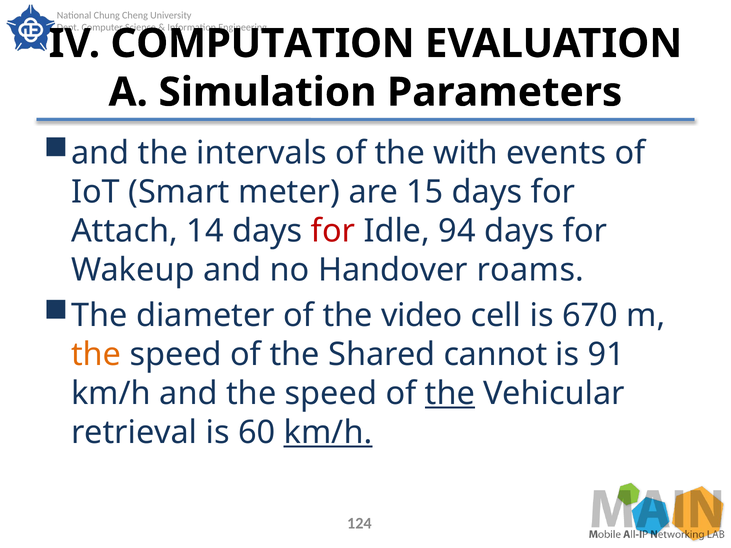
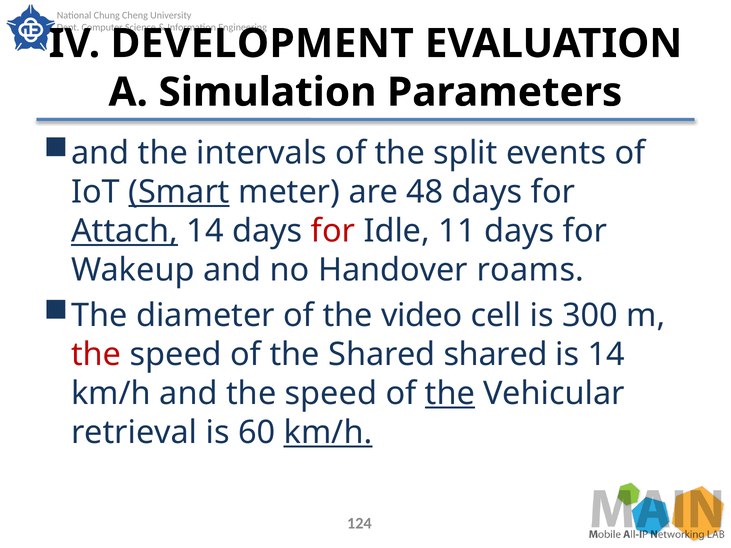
COMPUTATION: COMPUTATION -> DEVELOPMENT
with: with -> split
Smart underline: none -> present
15: 15 -> 48
Attach underline: none -> present
94: 94 -> 11
670: 670 -> 300
the at (96, 355) colour: orange -> red
Shared cannot: cannot -> shared
is 91: 91 -> 14
